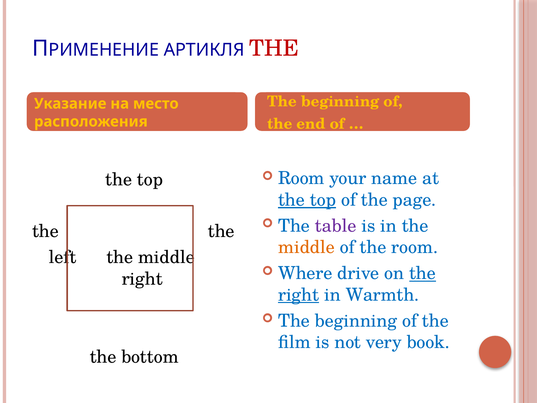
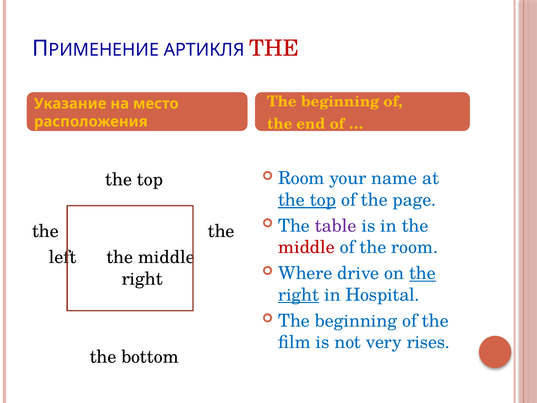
middle at (306, 247) colour: orange -> red
Warmth: Warmth -> Hospital
book: book -> rises
